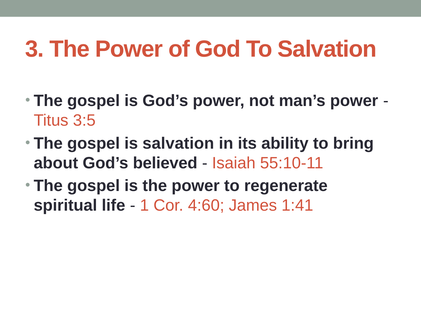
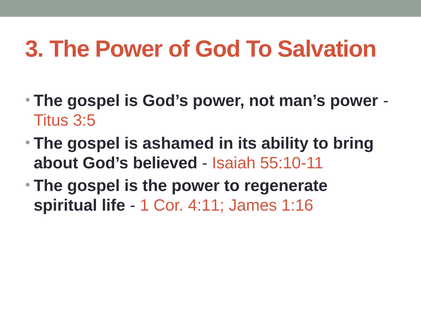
is salvation: salvation -> ashamed
4:60: 4:60 -> 4:11
1:41: 1:41 -> 1:16
